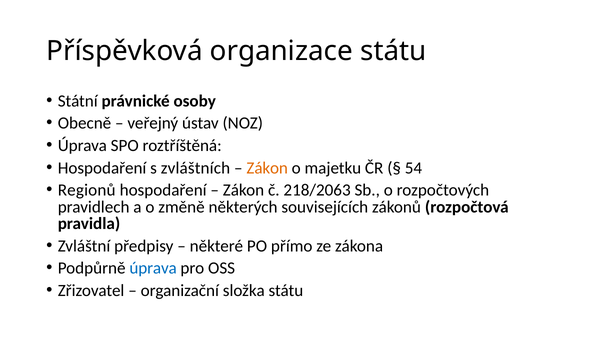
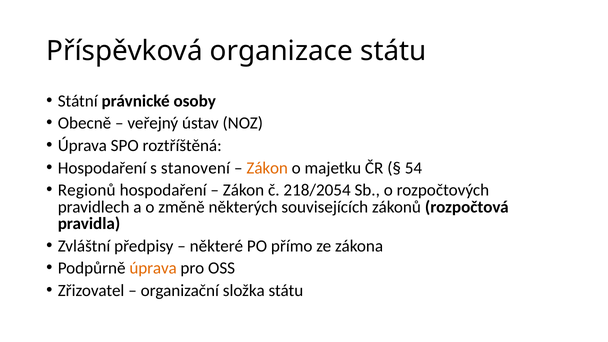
zvláštních: zvláštních -> stanovení
218/2063: 218/2063 -> 218/2054
úprava at (153, 268) colour: blue -> orange
